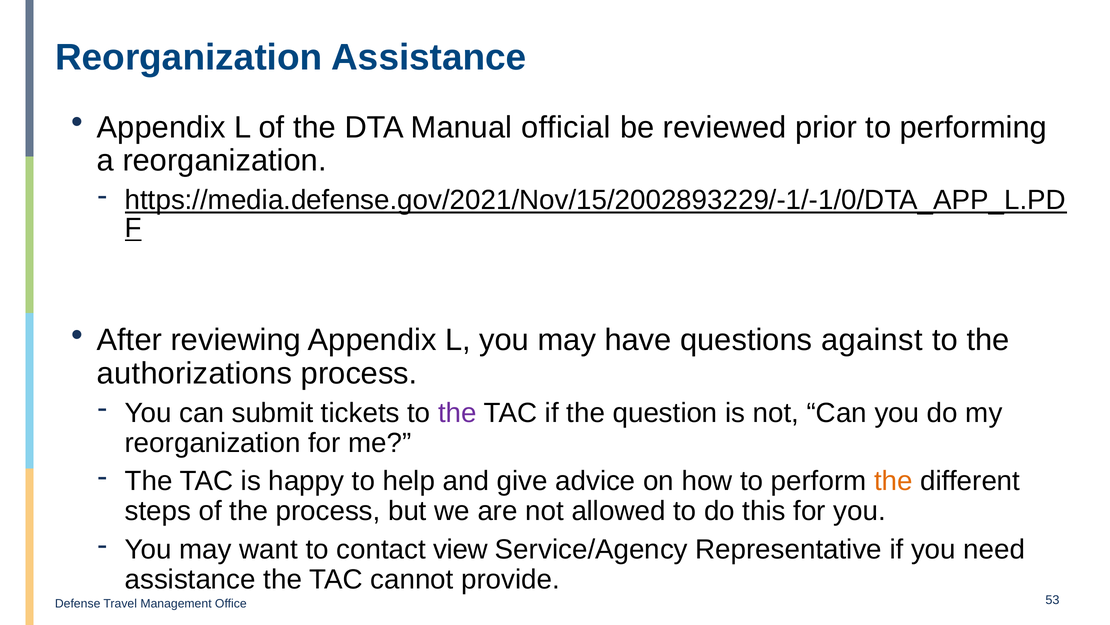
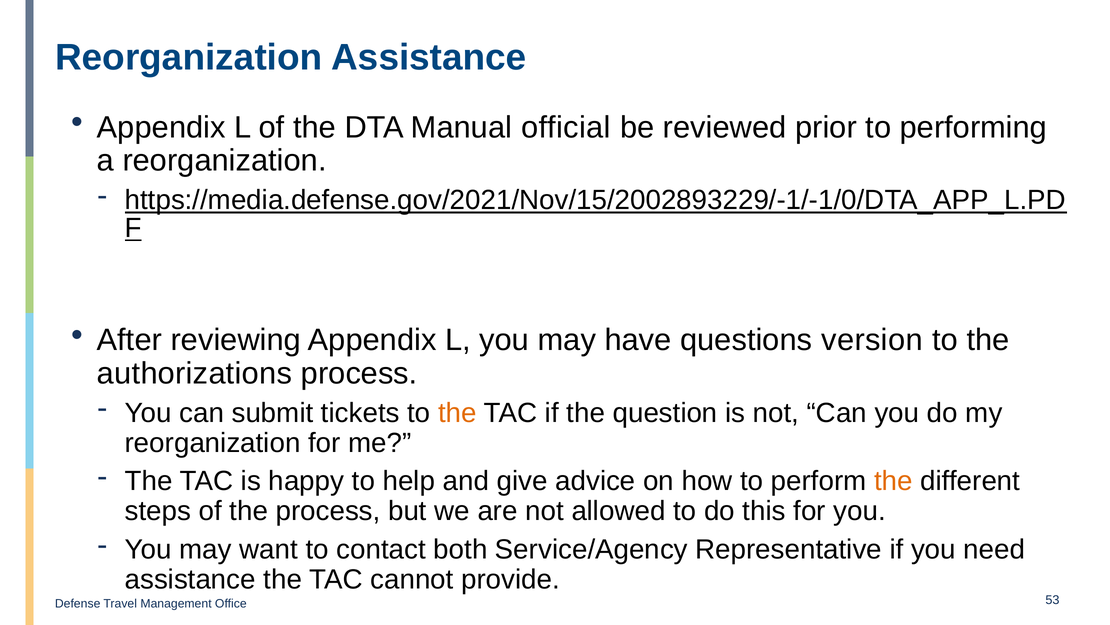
against: against -> version
the at (457, 413) colour: purple -> orange
view: view -> both
